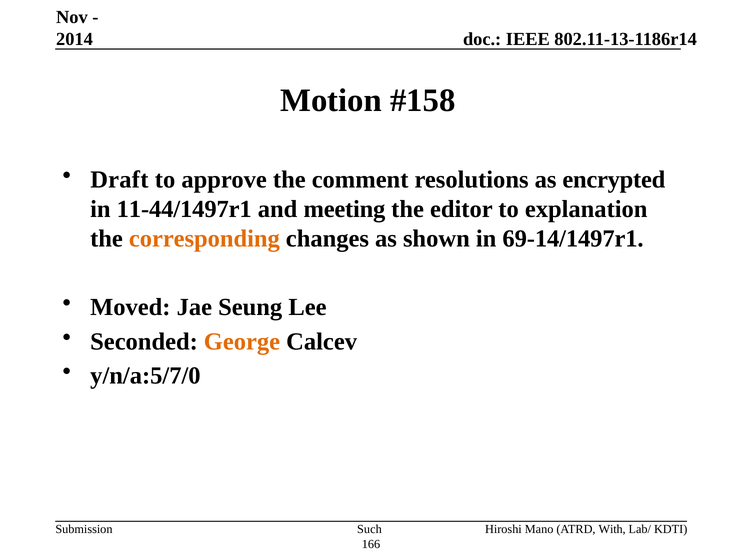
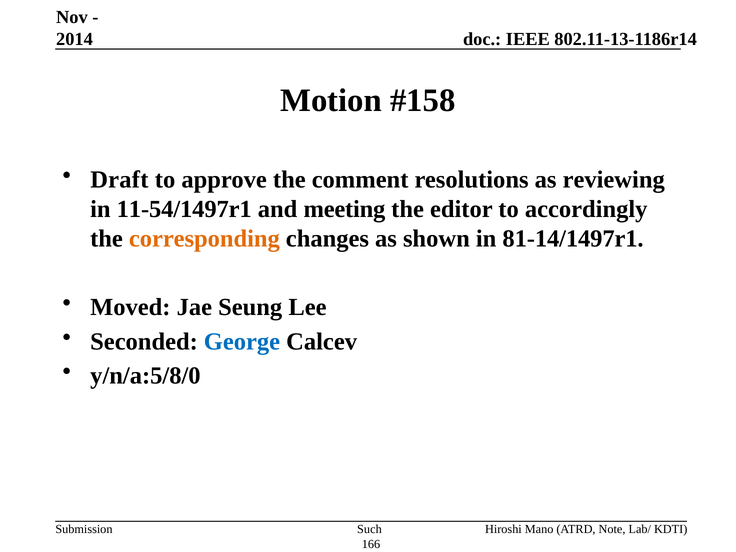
encrypted: encrypted -> reviewing
11-44/1497r1: 11-44/1497r1 -> 11-54/1497r1
explanation: explanation -> accordingly
69-14/1497r1: 69-14/1497r1 -> 81-14/1497r1
George colour: orange -> blue
y/n/a:5/7/0: y/n/a:5/7/0 -> y/n/a:5/8/0
With: With -> Note
